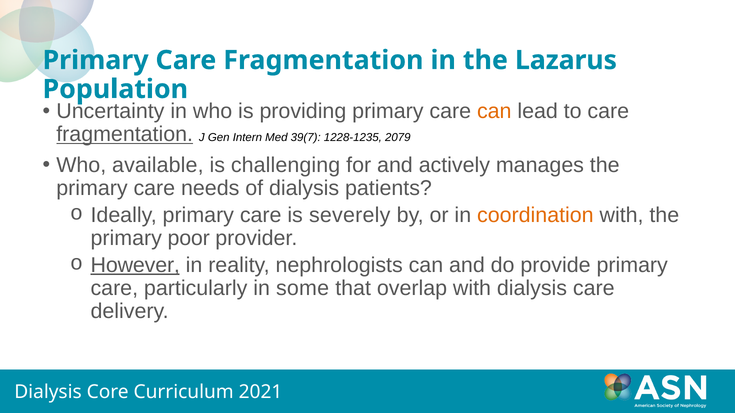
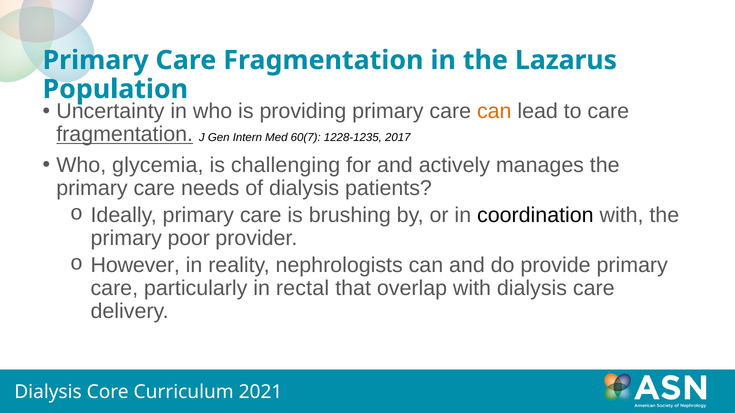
39(7: 39(7 -> 60(7
2079: 2079 -> 2017
available: available -> glycemia
severely: severely -> brushing
coordination colour: orange -> black
However underline: present -> none
some: some -> rectal
